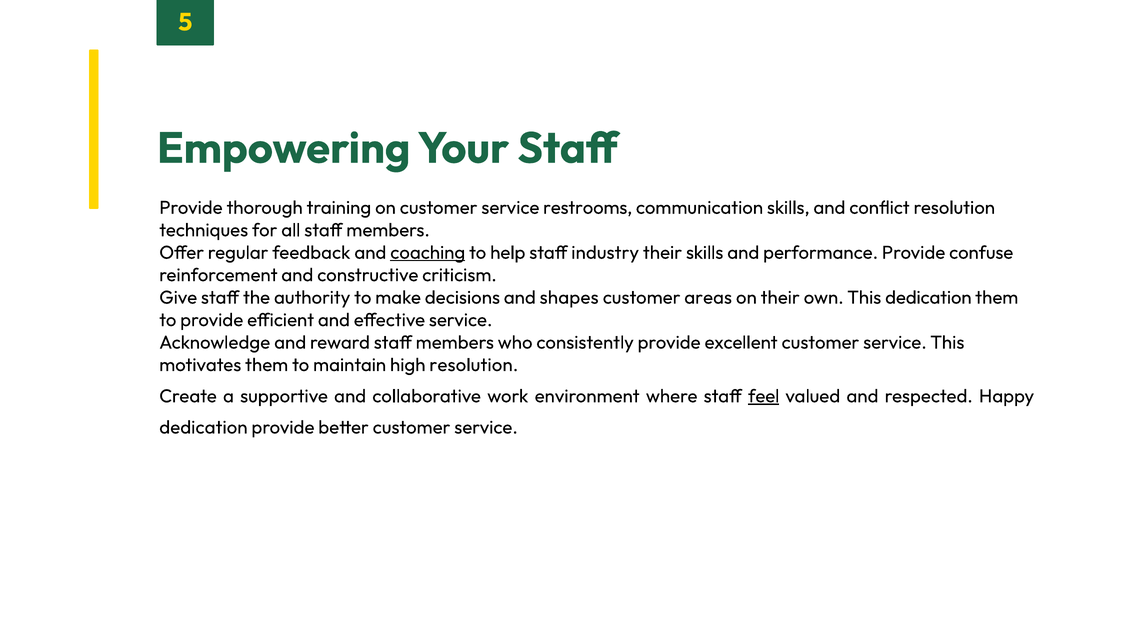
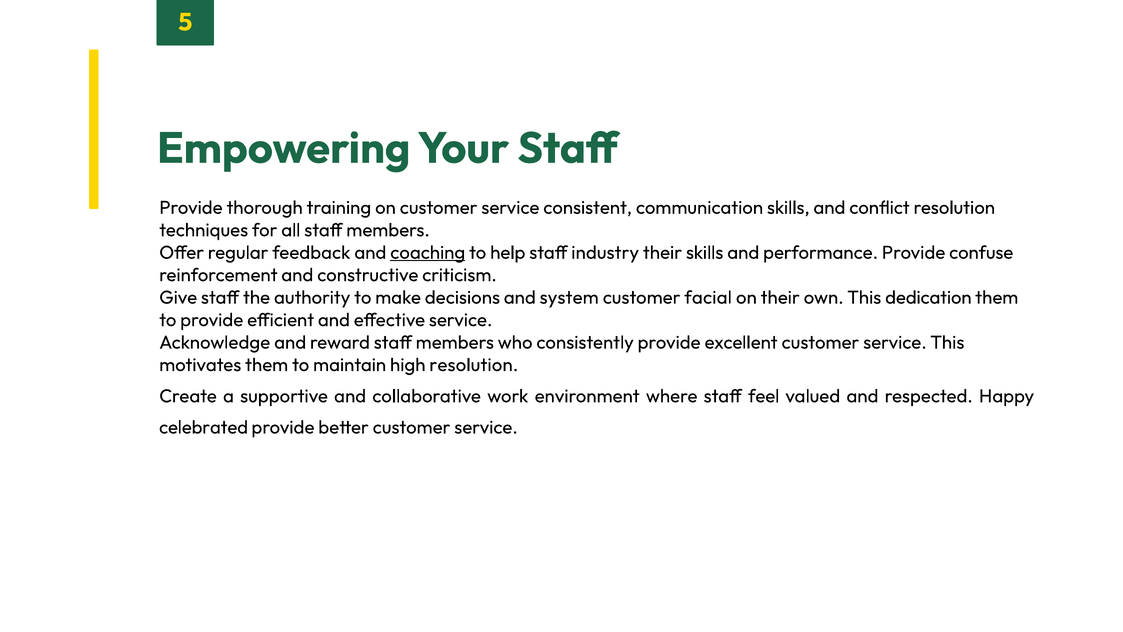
restrooms: restrooms -> consistent
shapes: shapes -> system
areas: areas -> facial
feel underline: present -> none
dedication at (203, 427): dedication -> celebrated
